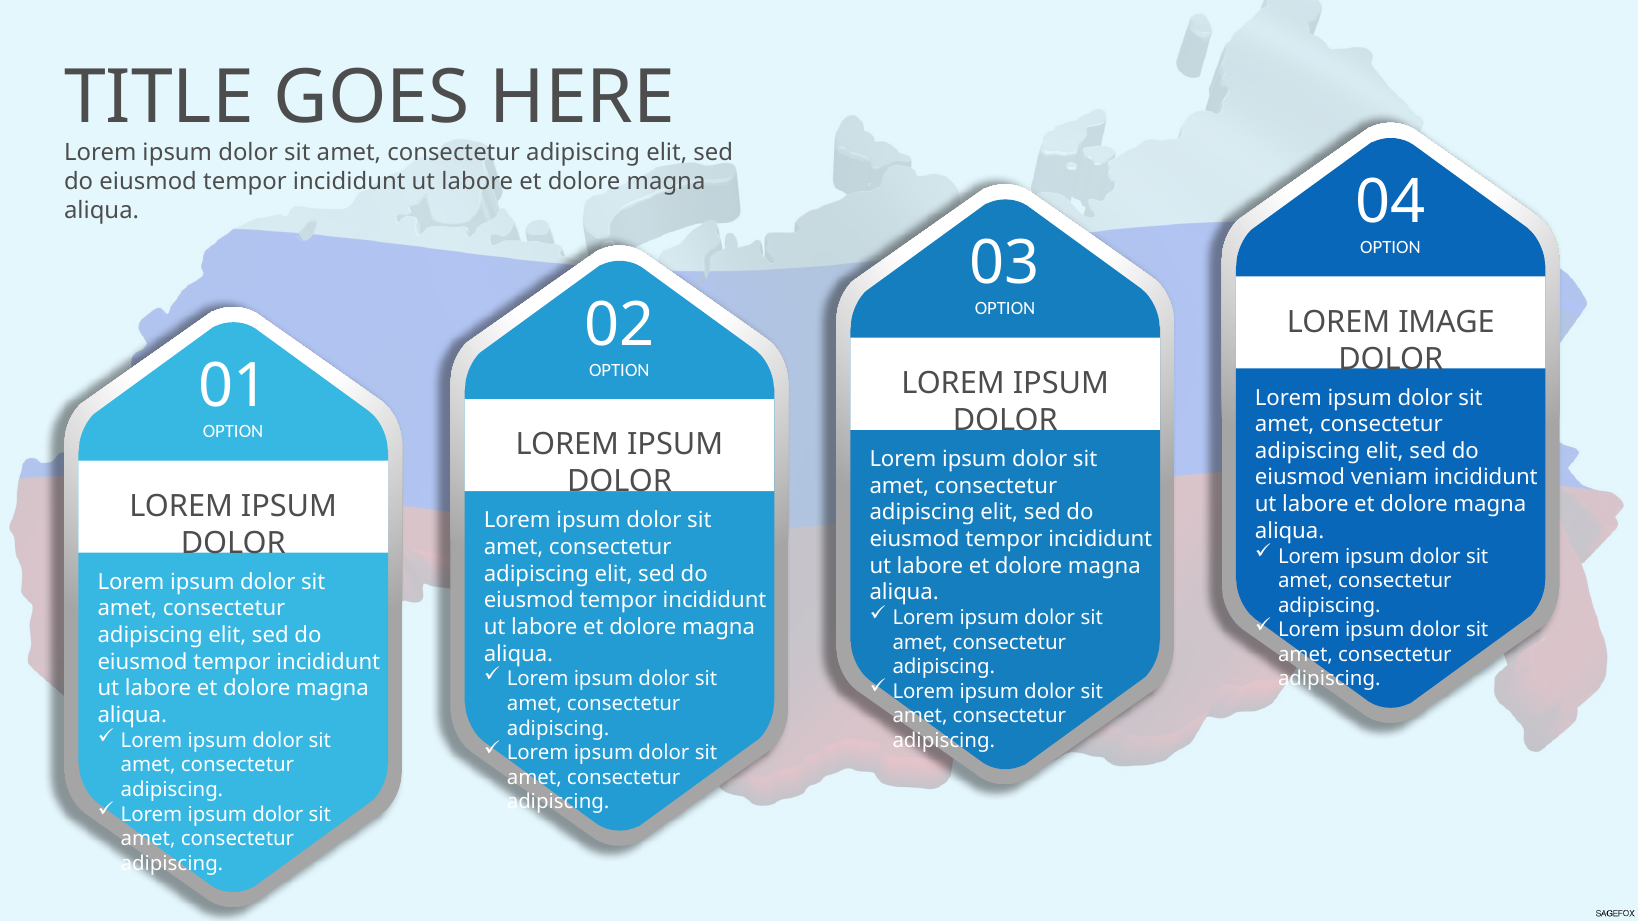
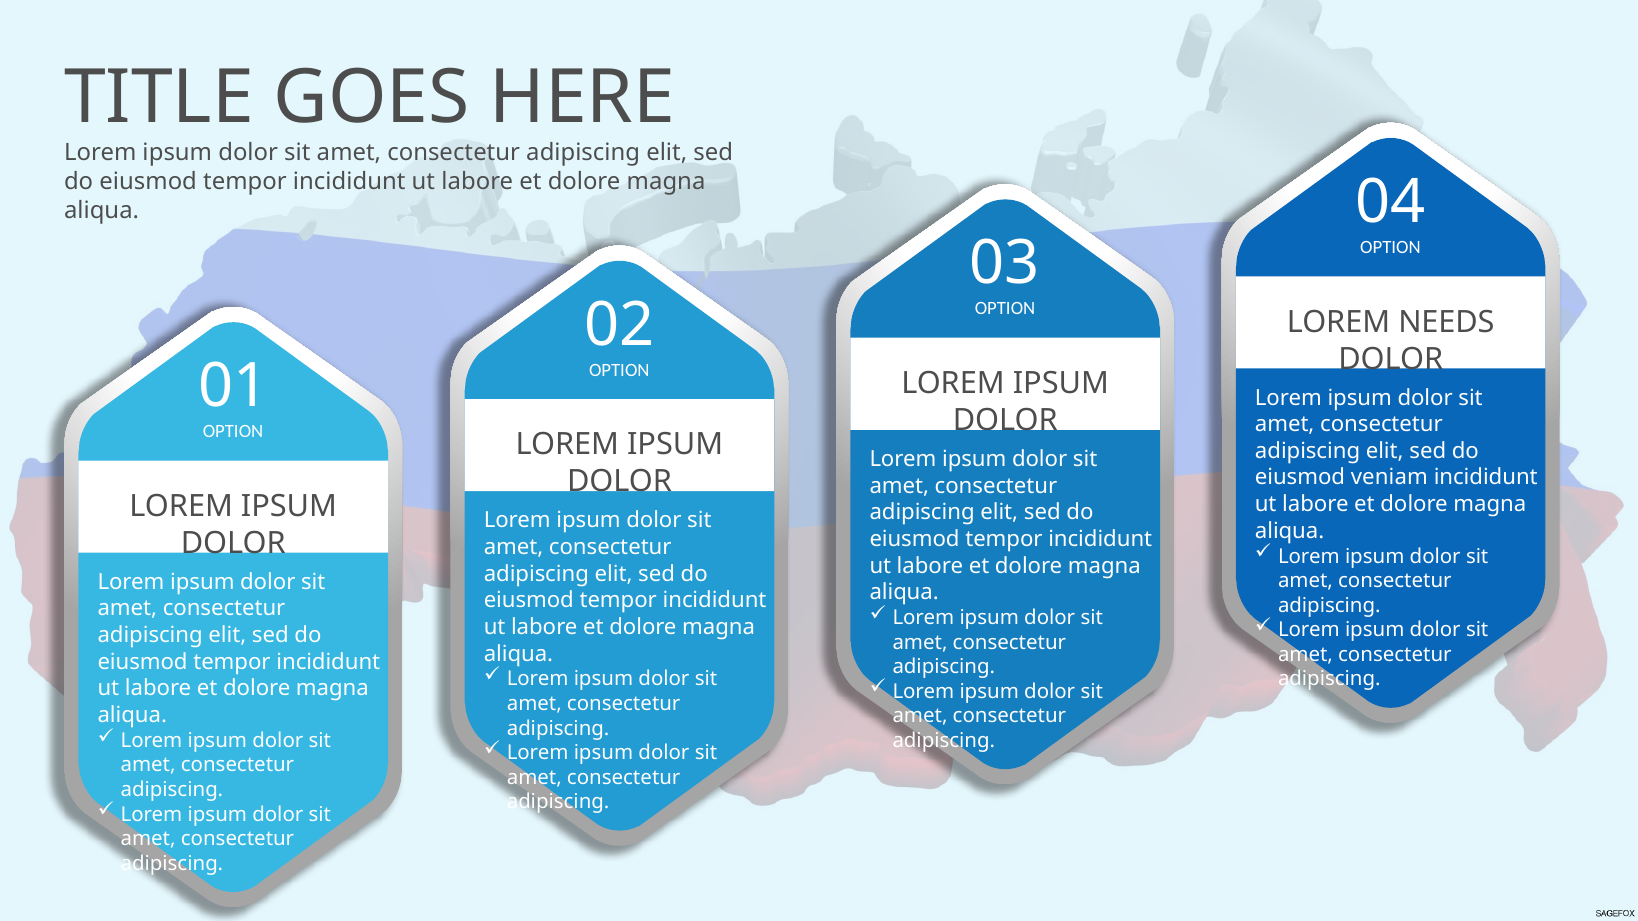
IMAGE: IMAGE -> NEEDS
